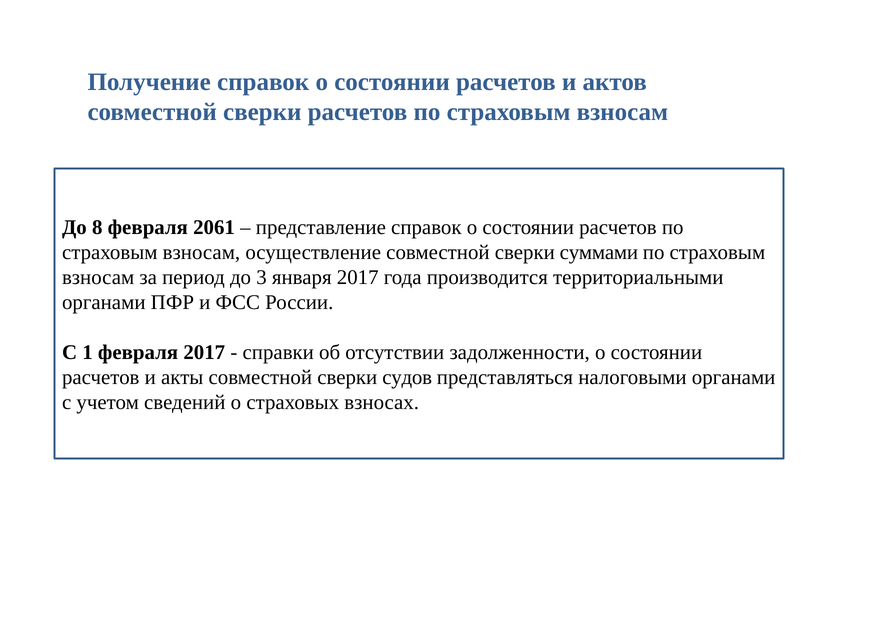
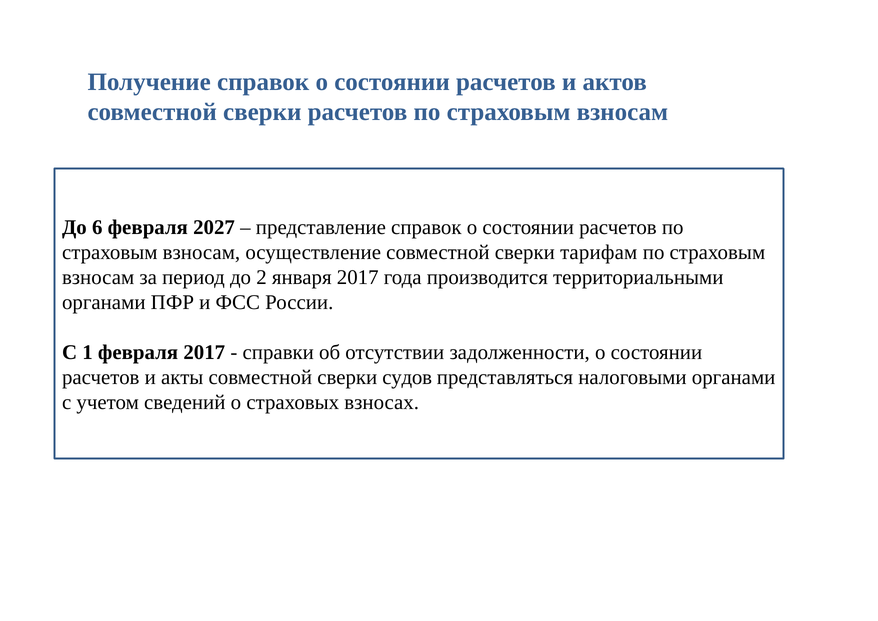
8: 8 -> 6
2061: 2061 -> 2027
суммами: суммами -> тарифам
3: 3 -> 2
